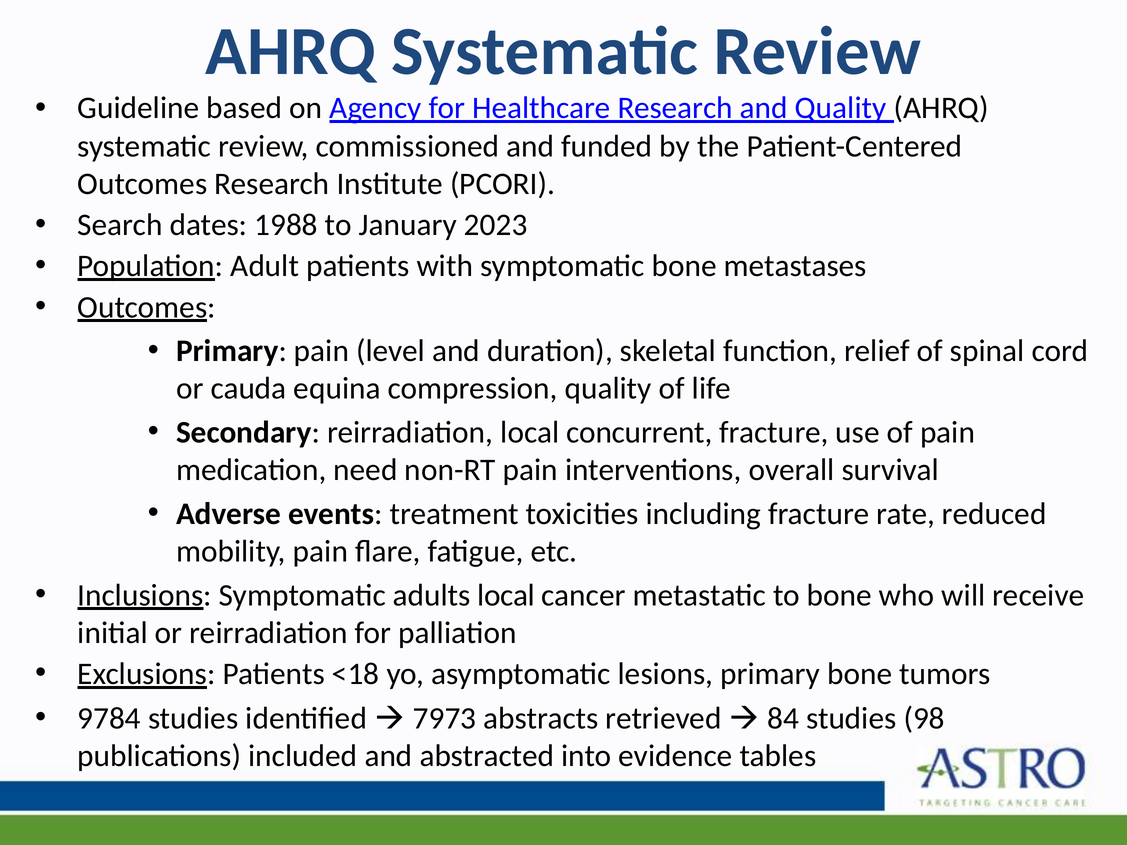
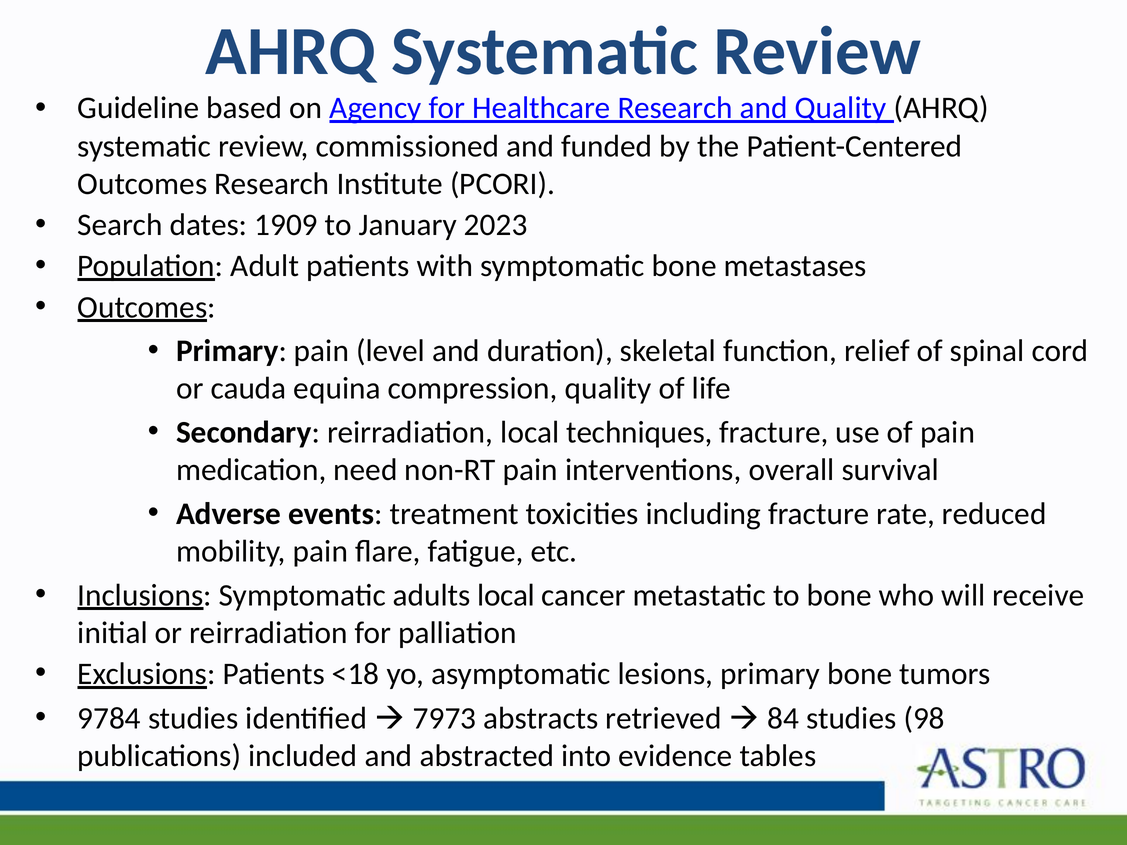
1988: 1988 -> 1909
concurrent: concurrent -> techniques
